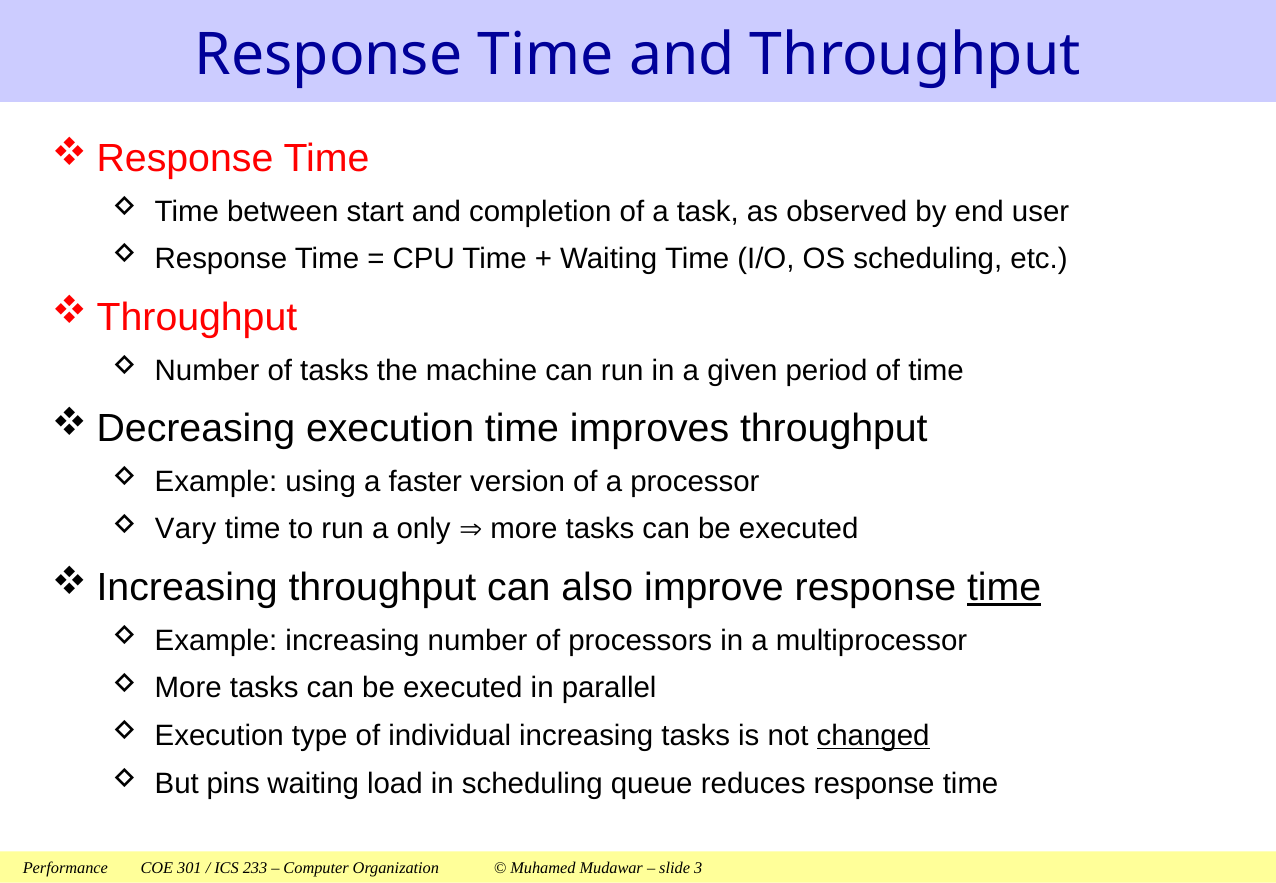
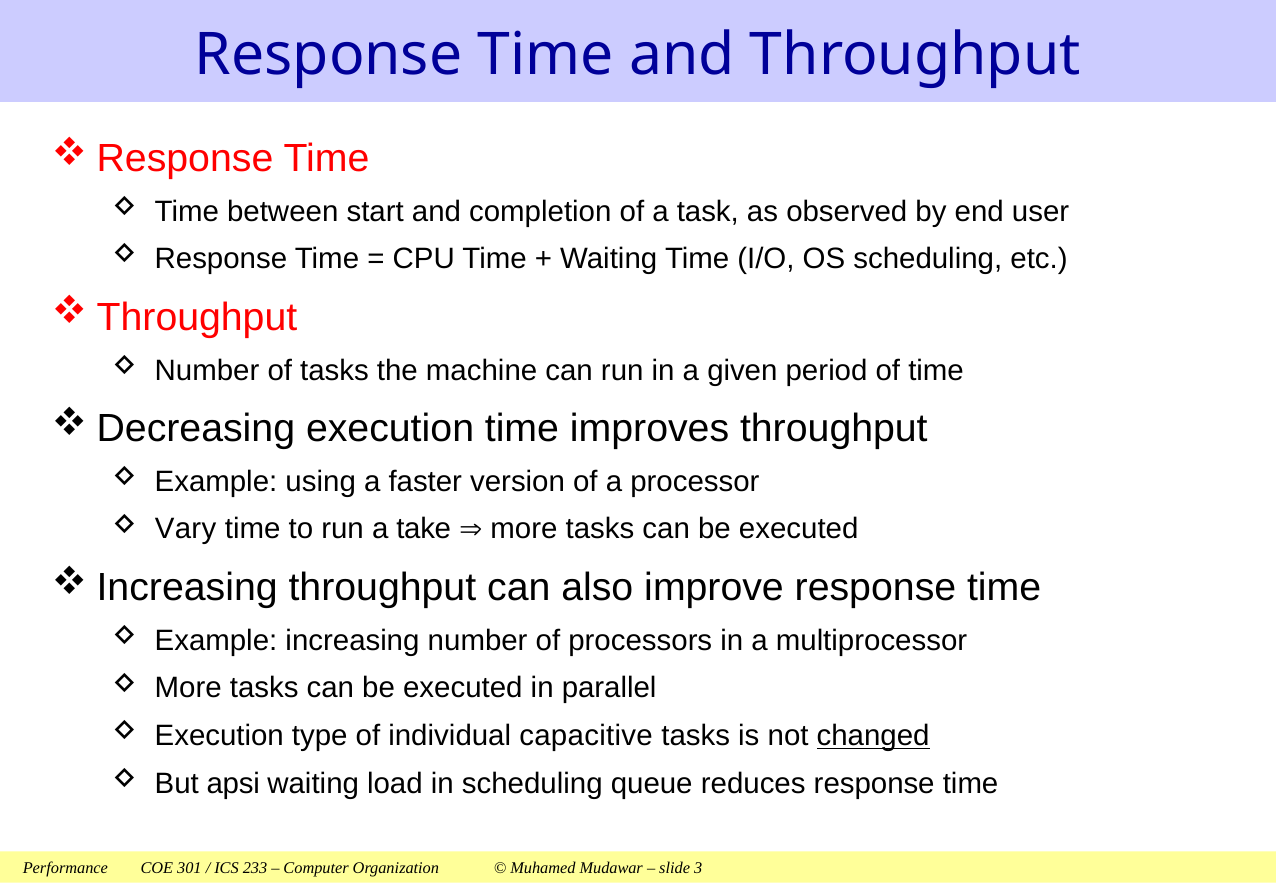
only: only -> take
time at (1004, 588) underline: present -> none
individual increasing: increasing -> capacitive
pins: pins -> apsi
